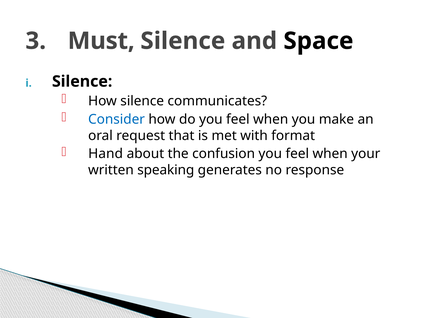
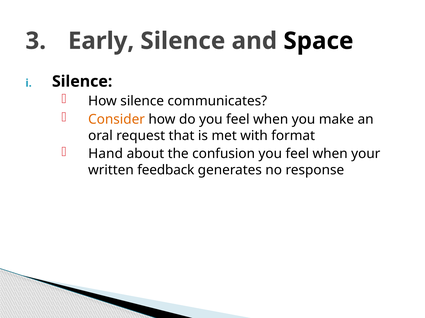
Must: Must -> Early
Consider colour: blue -> orange
speaking: speaking -> feedback
